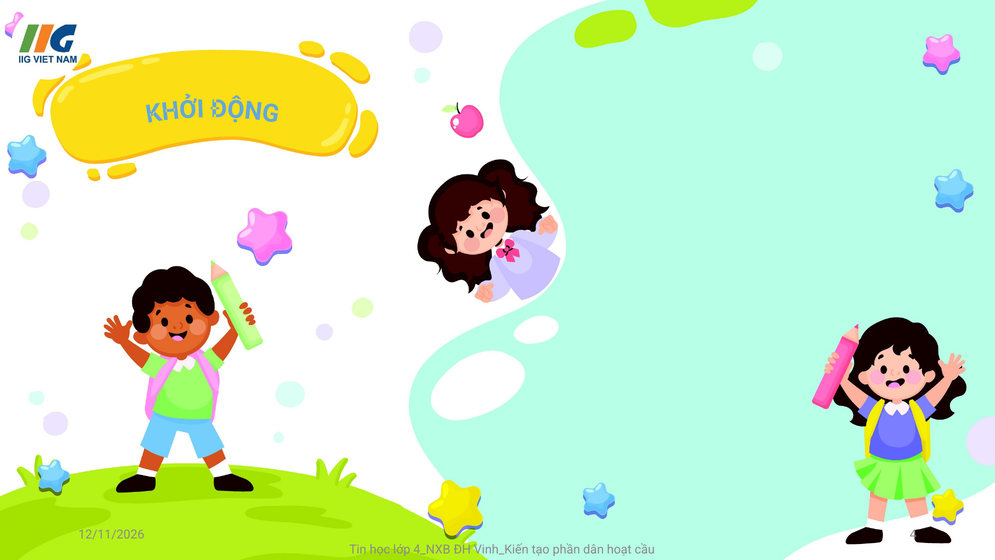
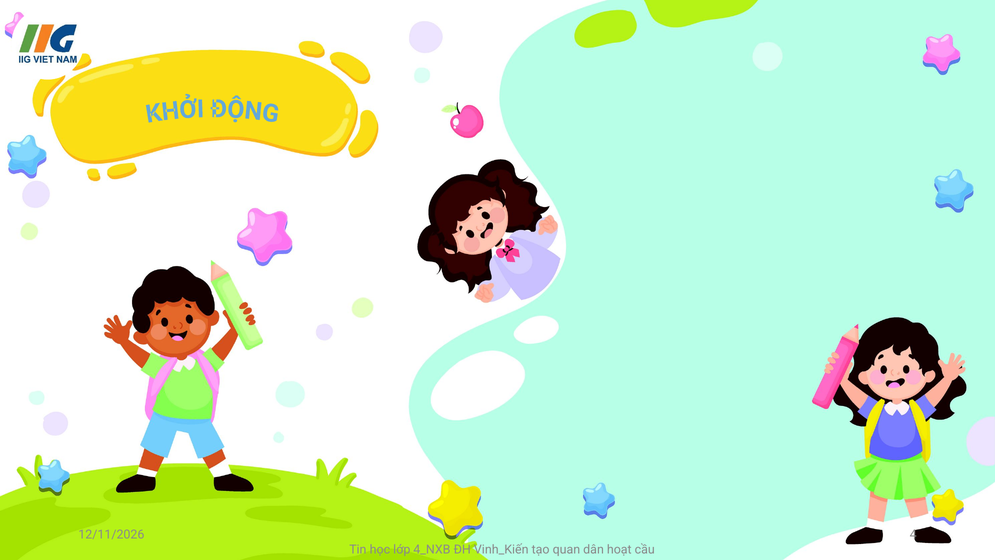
phần: phần -> quan
